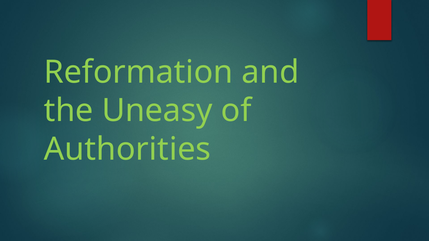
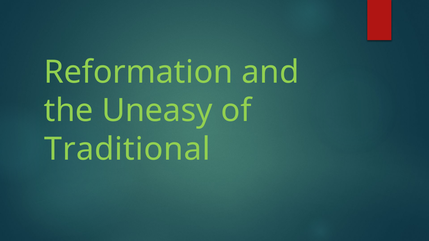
Authorities: Authorities -> Traditional
